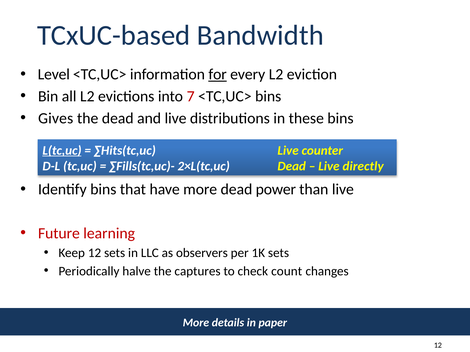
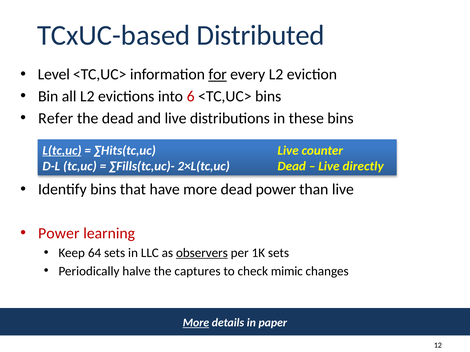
Bandwidth: Bandwidth -> Distributed
7: 7 -> 6
Gives: Gives -> Refer
Future at (59, 234): Future -> Power
Keep 12: 12 -> 64
observers underline: none -> present
count: count -> mimic
More at (196, 323) underline: none -> present
